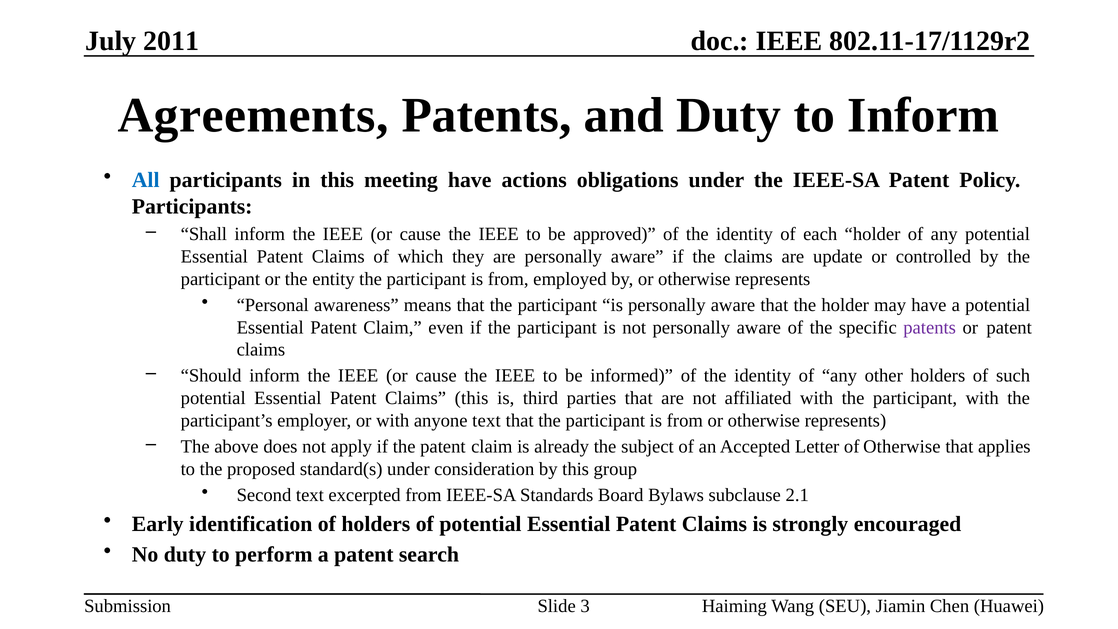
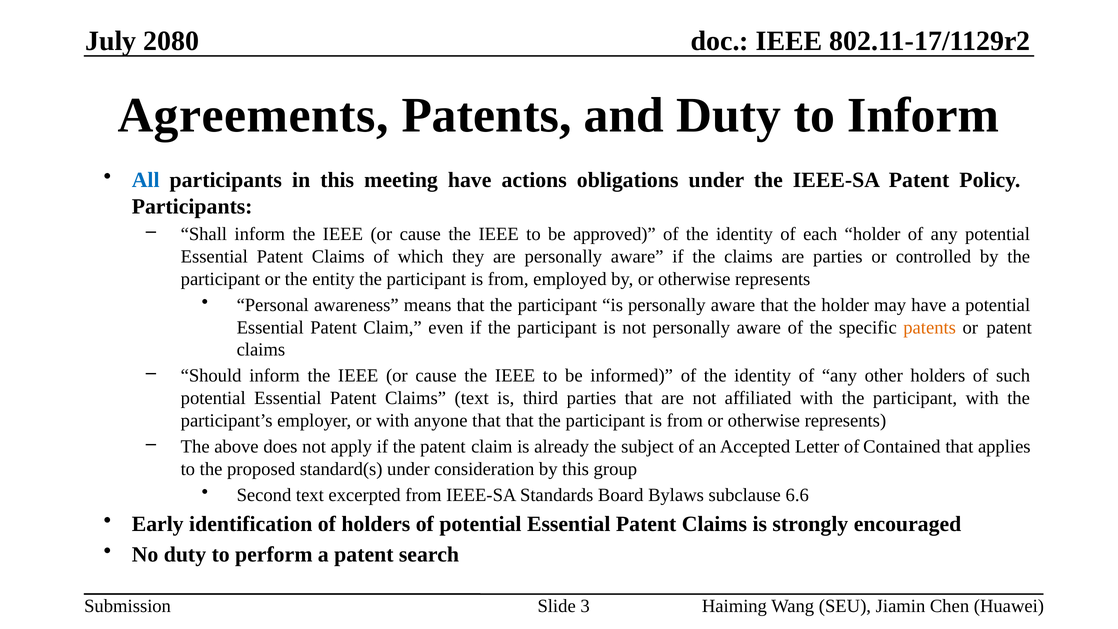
2011: 2011 -> 2080
are update: update -> parties
patents at (930, 327) colour: purple -> orange
Claims this: this -> text
anyone text: text -> that
of Otherwise: Otherwise -> Contained
2.1: 2.1 -> 6.6
